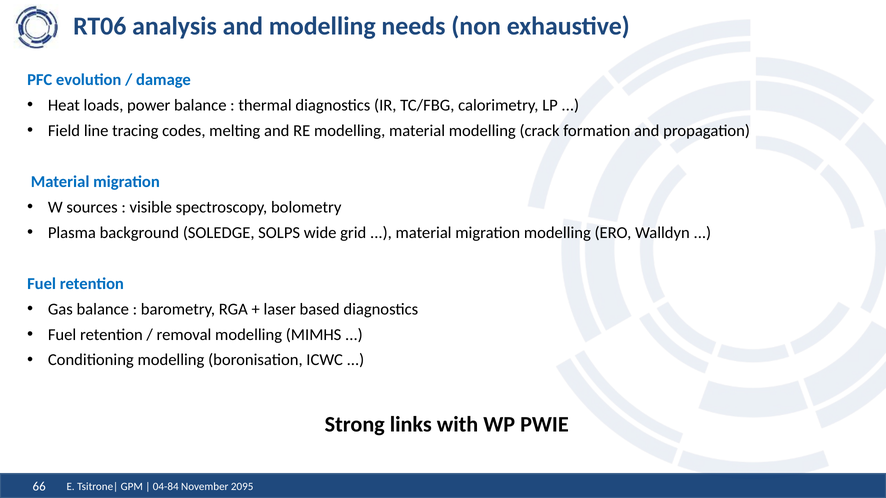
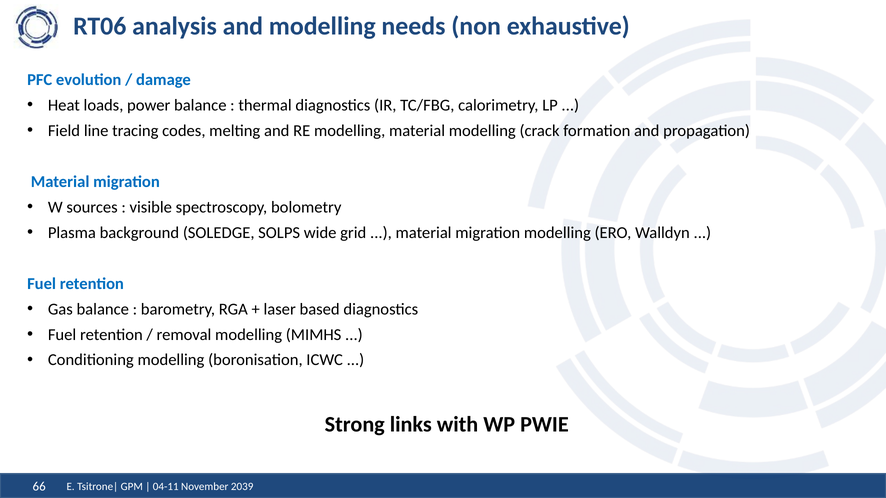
04-84: 04-84 -> 04-11
2095: 2095 -> 2039
